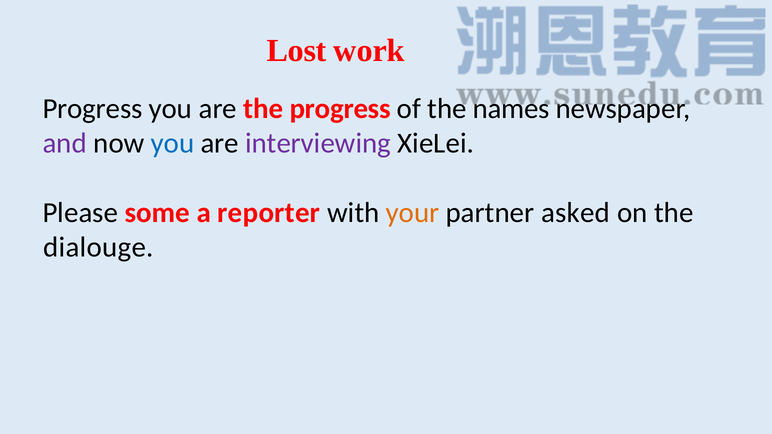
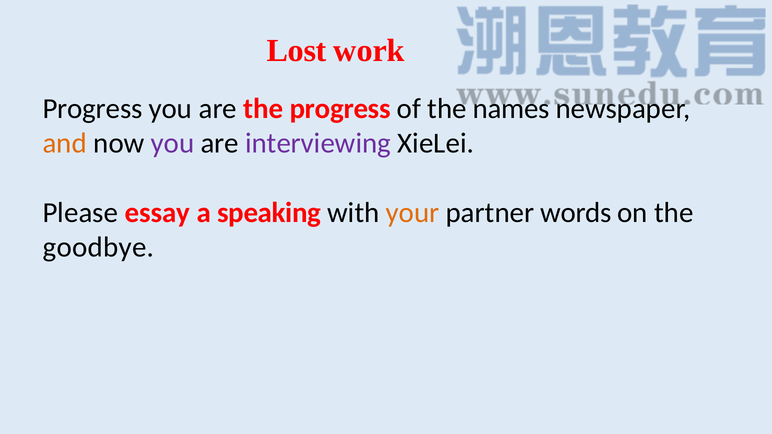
and colour: purple -> orange
you at (173, 143) colour: blue -> purple
some: some -> essay
reporter: reporter -> speaking
asked: asked -> words
dialouge: dialouge -> goodbye
